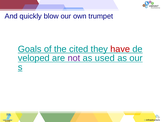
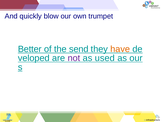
Goals: Goals -> Better
cited: cited -> send
have colour: red -> orange
